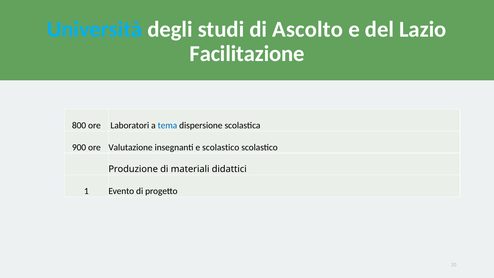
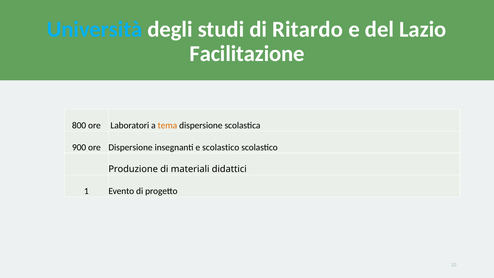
Ascolto: Ascolto -> Ritardo
tema colour: blue -> orange
ore Valutazione: Valutazione -> Dispersione
